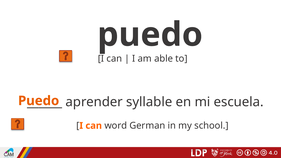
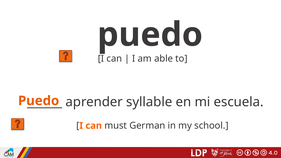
word: word -> must
